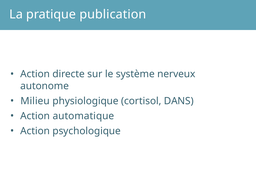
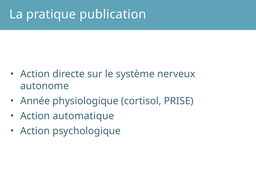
Milieu: Milieu -> Année
DANS: DANS -> PRISE
